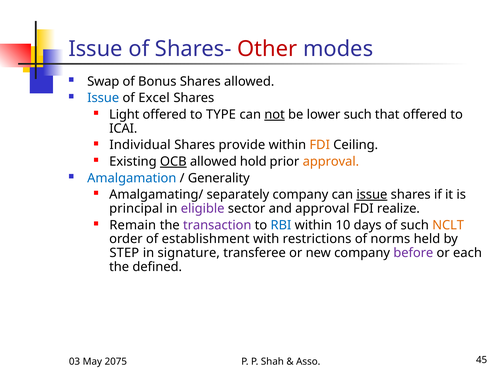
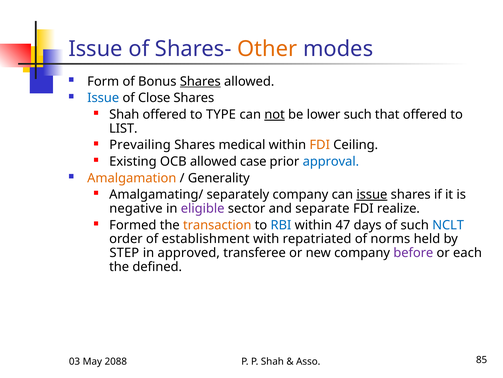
Other colour: red -> orange
Swap: Swap -> Form
Shares at (200, 81) underline: none -> present
Excel: Excel -> Close
Light at (124, 114): Light -> Shah
ICAI: ICAI -> LIST
Individual: Individual -> Prevailing
provide: provide -> medical
OCB underline: present -> none
hold: hold -> case
approval at (331, 161) colour: orange -> blue
Amalgamation colour: blue -> orange
principal: principal -> negative
and approval: approval -> separate
Remain: Remain -> Formed
transaction colour: purple -> orange
10: 10 -> 47
NCLT colour: orange -> blue
restrictions: restrictions -> repatriated
signature: signature -> approved
2075: 2075 -> 2088
45: 45 -> 85
